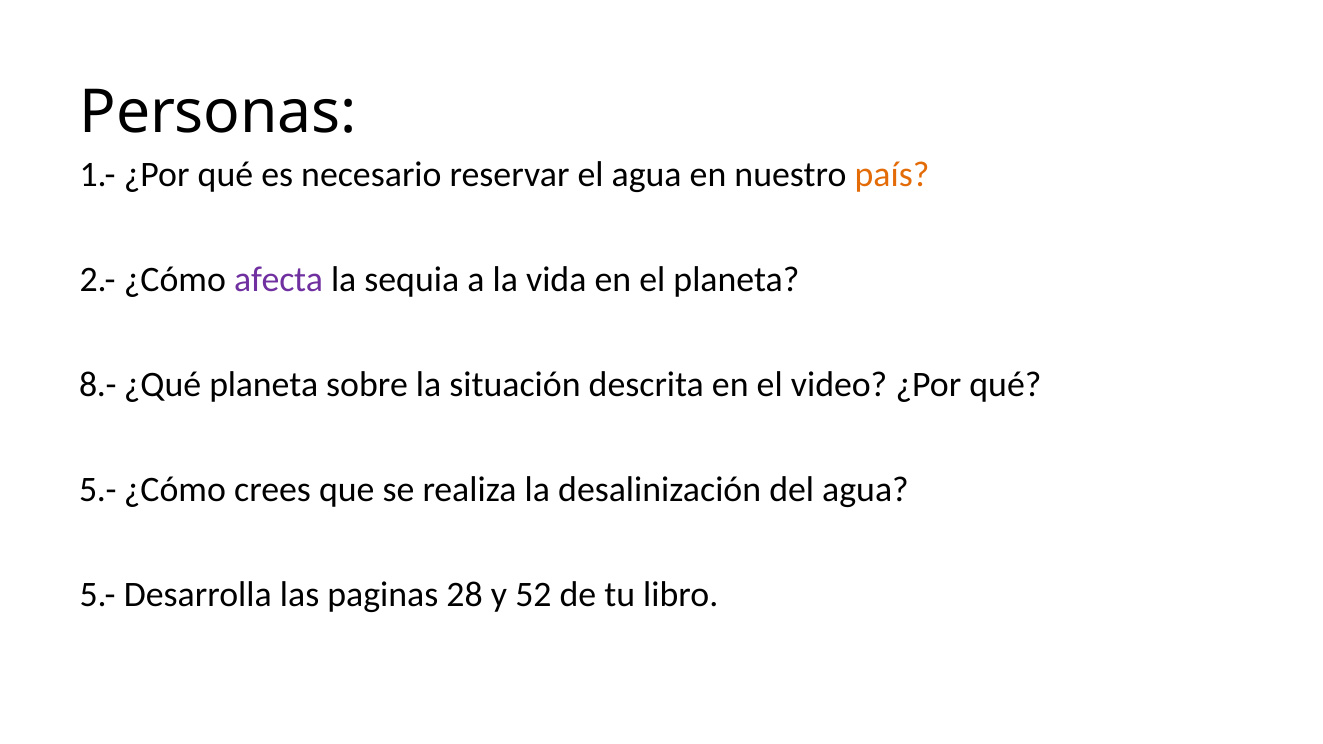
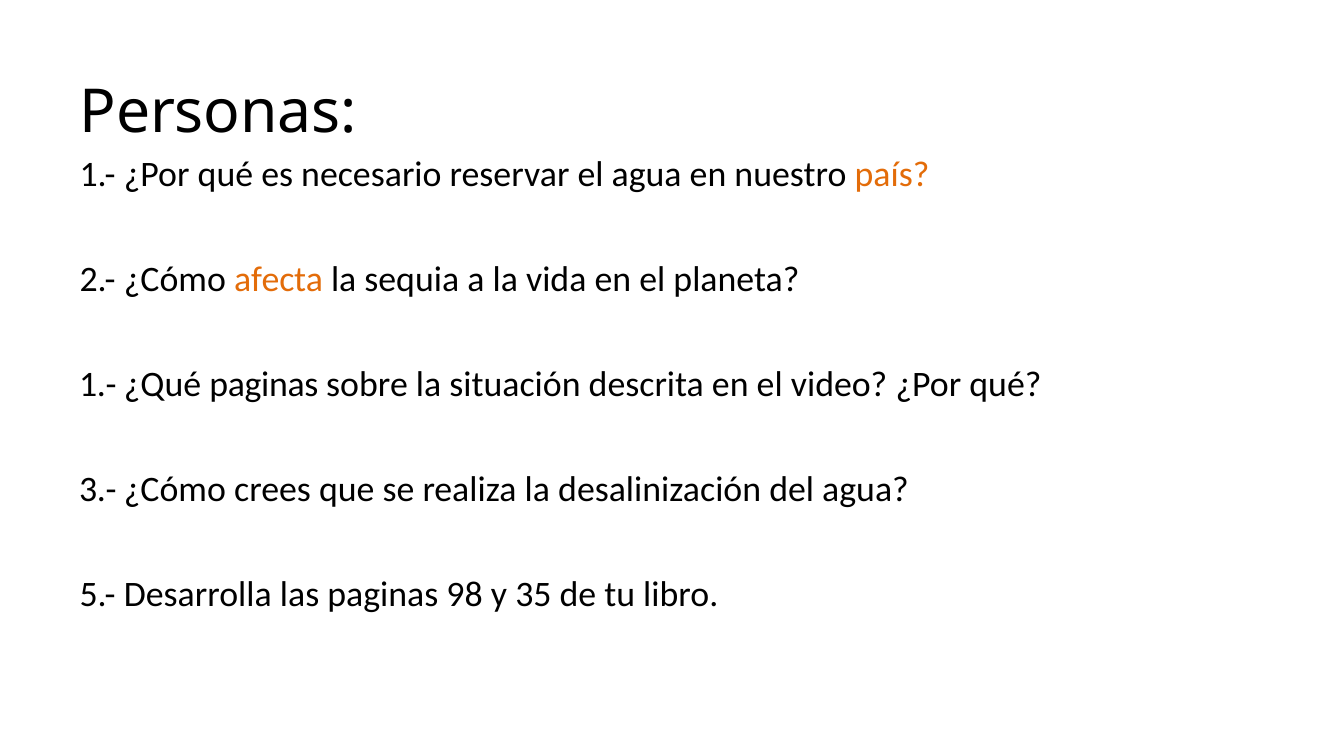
afecta colour: purple -> orange
8.- at (98, 385): 8.- -> 1.-
¿Qué planeta: planeta -> paginas
5.- at (98, 490): 5.- -> 3.-
28: 28 -> 98
52: 52 -> 35
